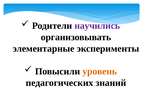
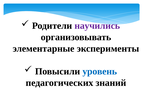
уровень colour: orange -> blue
